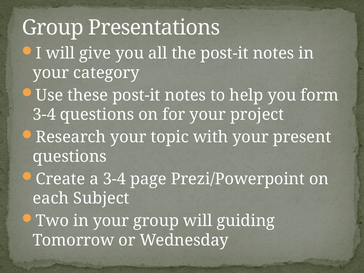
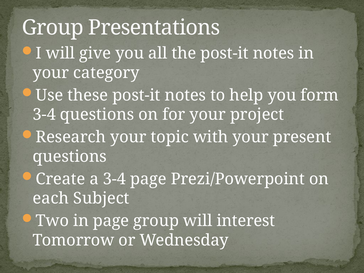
Two in your: your -> page
guiding: guiding -> interest
